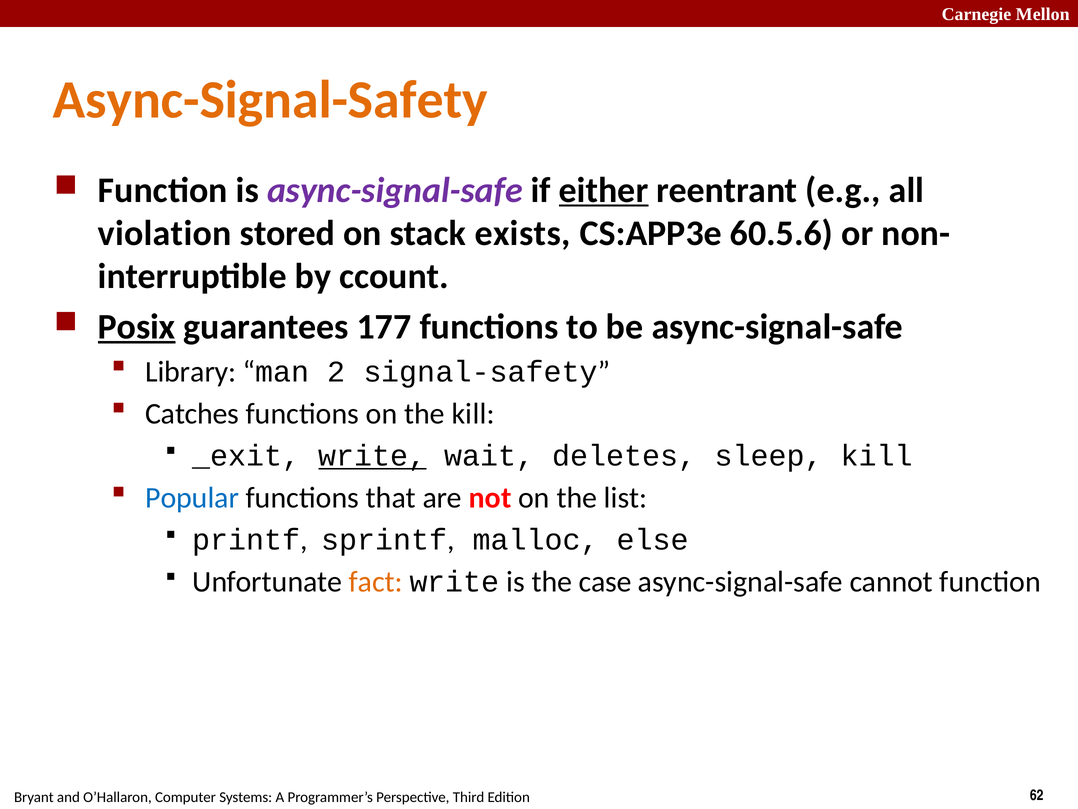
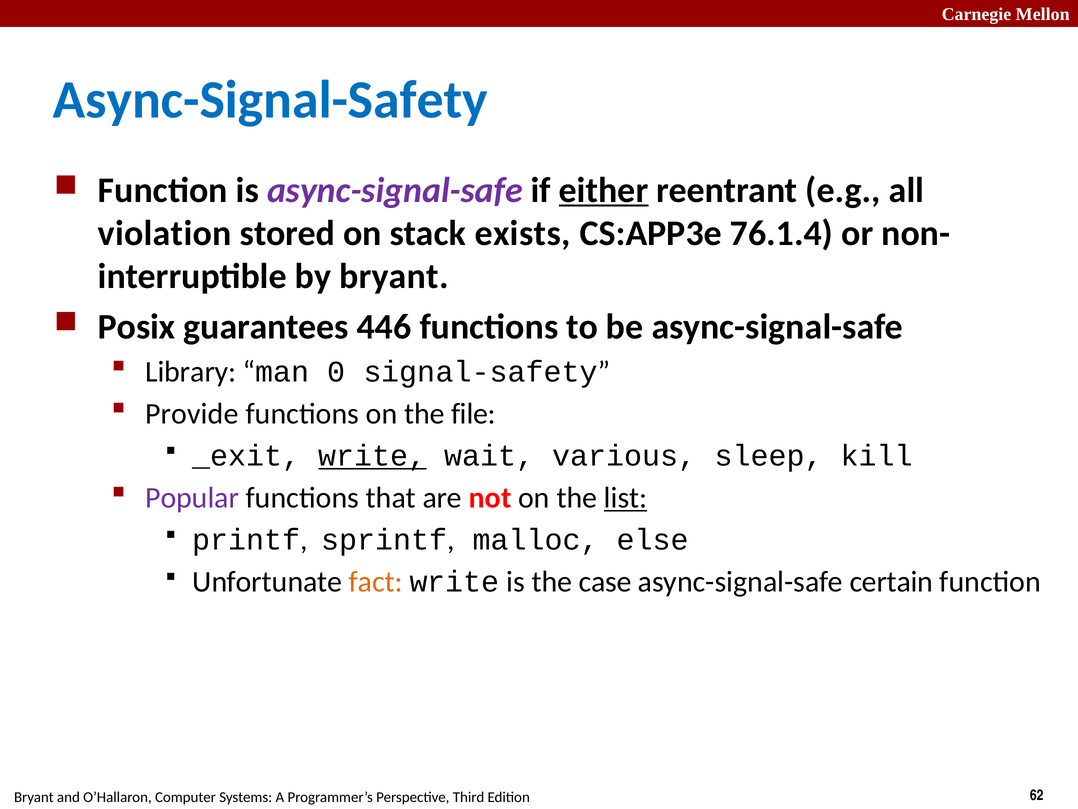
Async-Signal-Safety colour: orange -> blue
60.5.6: 60.5.6 -> 76.1.4
by ccount: ccount -> bryant
Posix underline: present -> none
177: 177 -> 446
2: 2 -> 0
Catches: Catches -> Provide
the kill: kill -> file
deletes: deletes -> various
Popular colour: blue -> purple
list underline: none -> present
cannot: cannot -> certain
